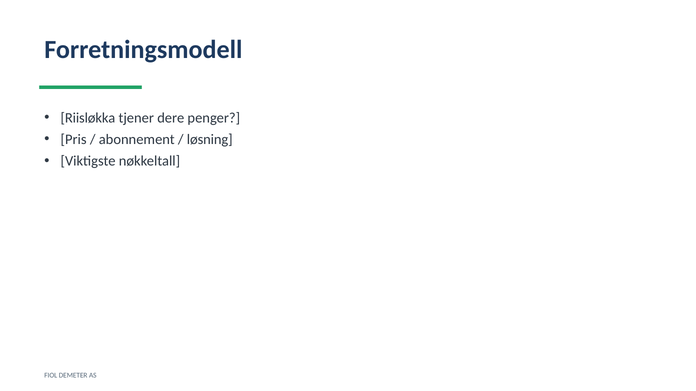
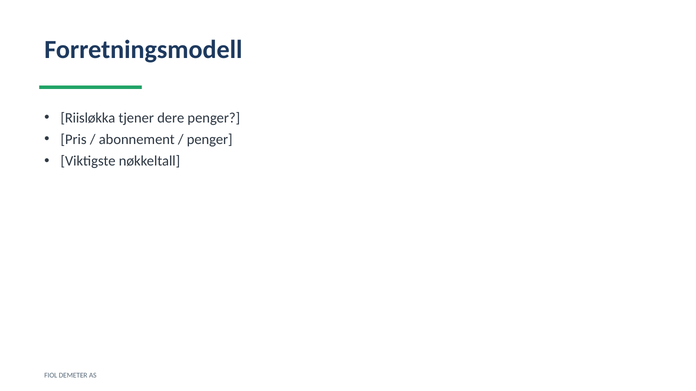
løsning at (210, 140): løsning -> penger
